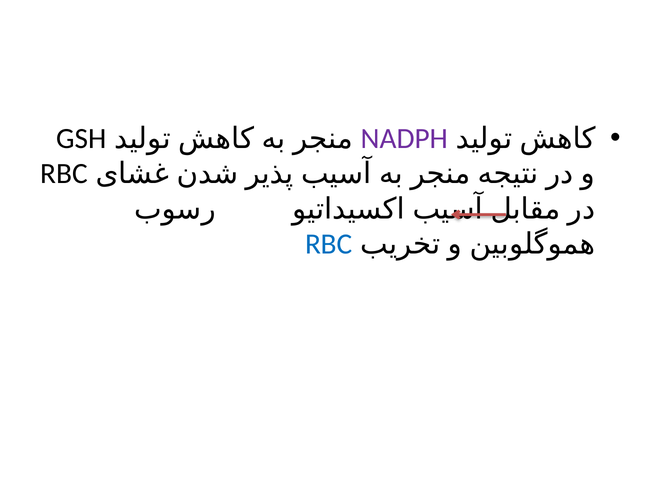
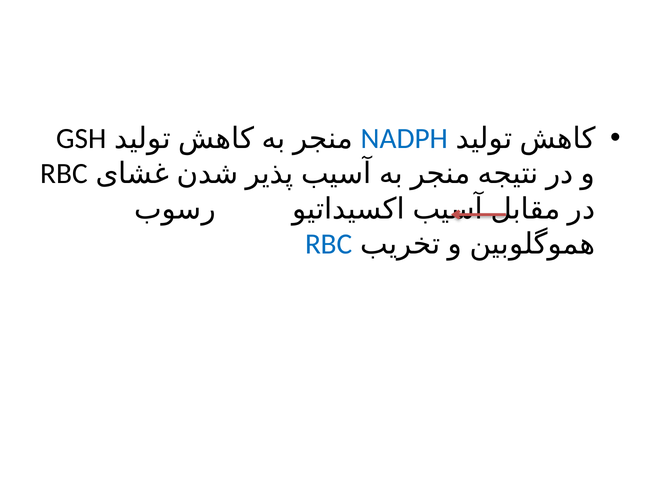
NADPH colour: purple -> blue
